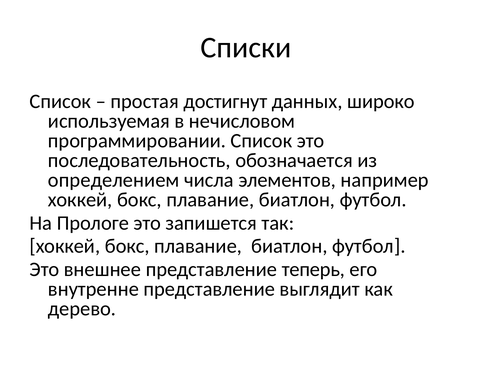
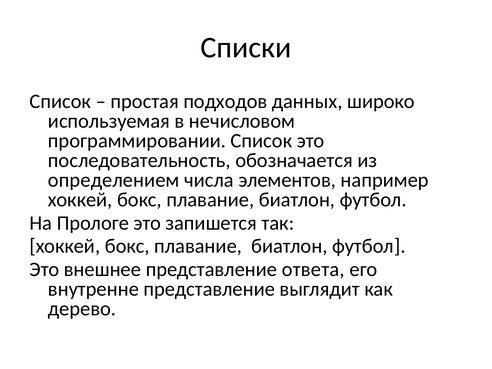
достигнут: достигнут -> подходов
теперь: теперь -> ответа
